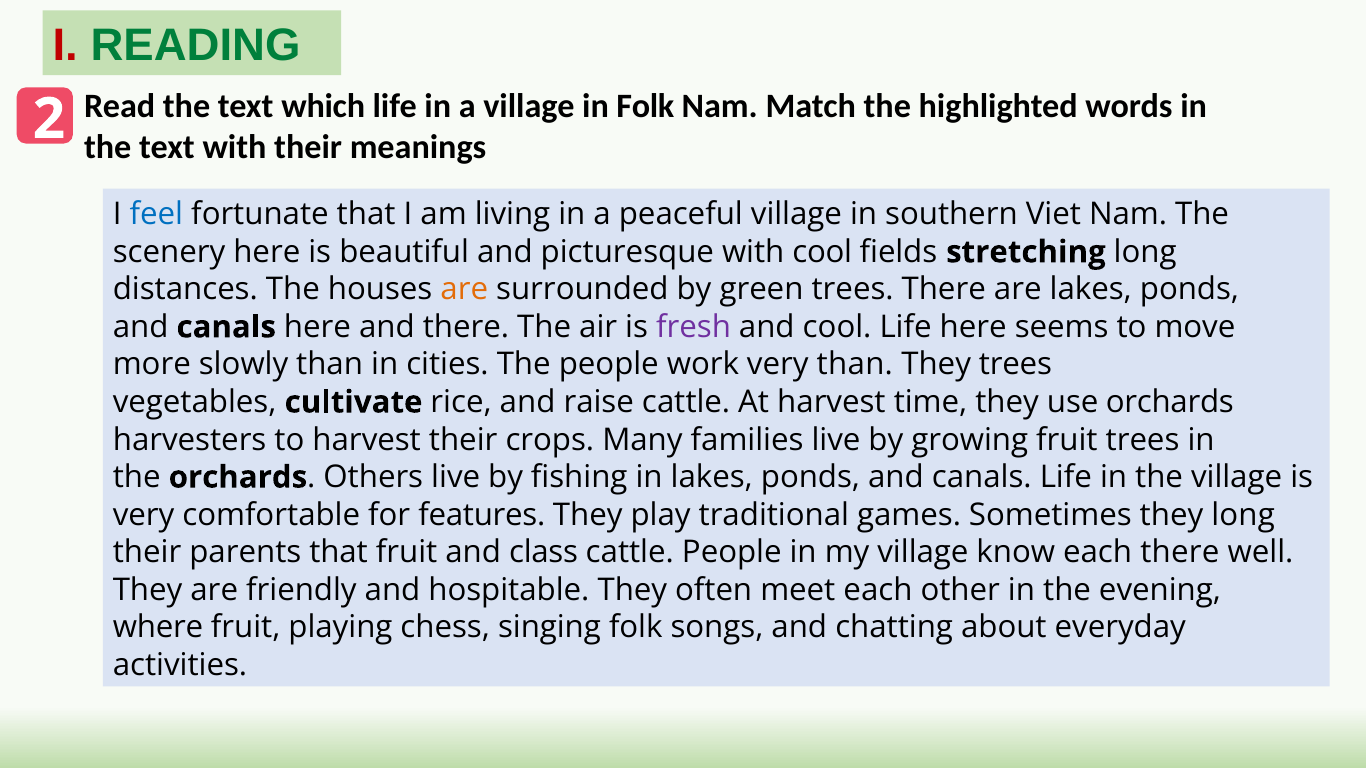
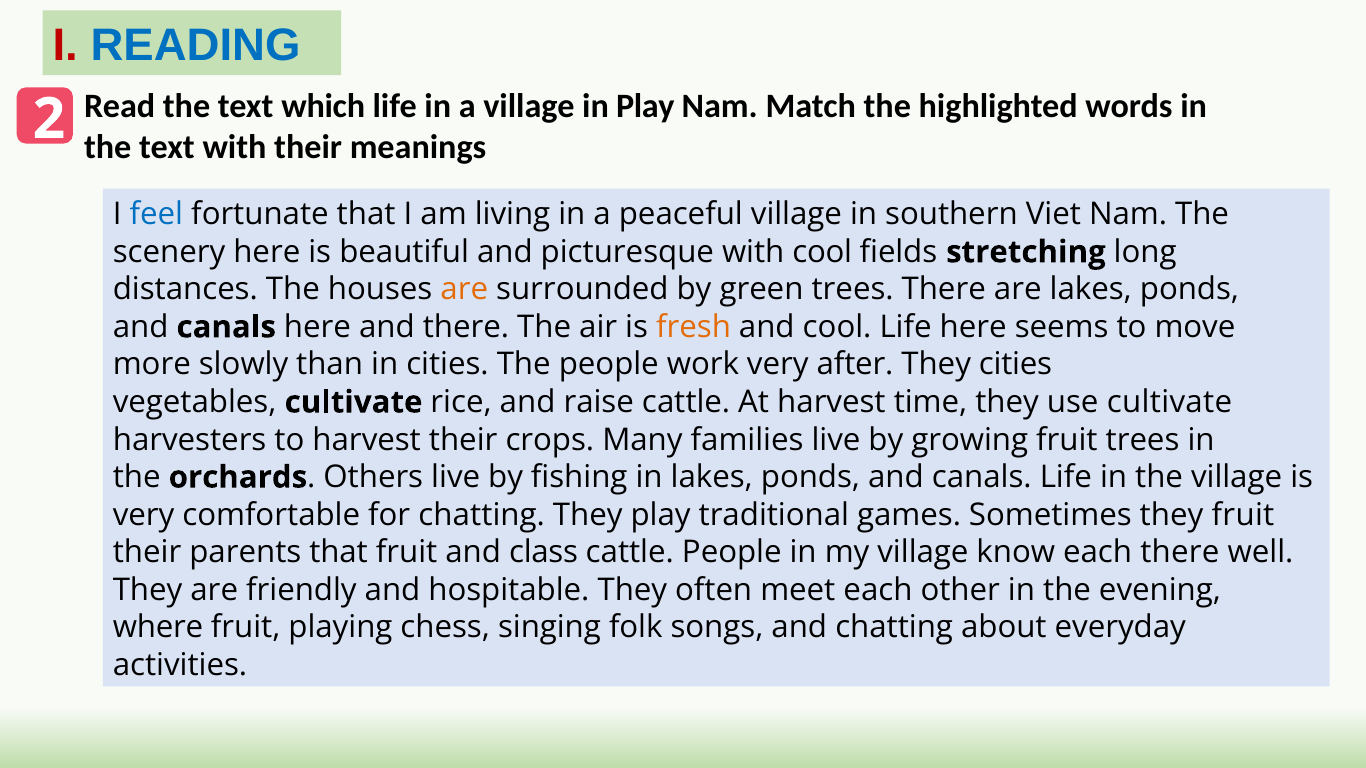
READING colour: green -> blue
in Folk: Folk -> Play
fresh colour: purple -> orange
very than: than -> after
They trees: trees -> cities
use orchards: orchards -> cultivate
for features: features -> chatting
they long: long -> fruit
